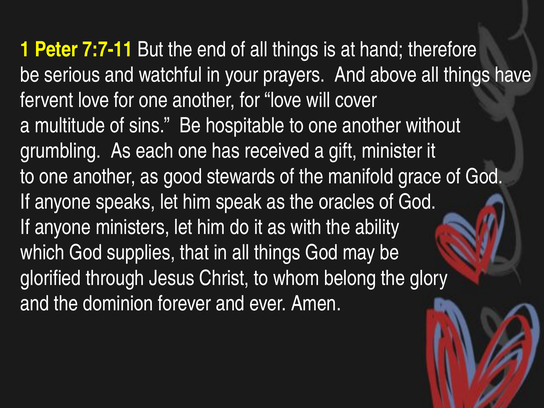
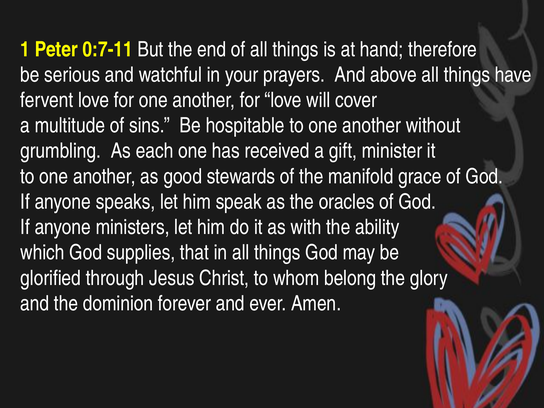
7:7-11: 7:7-11 -> 0:7-11
